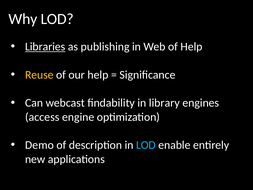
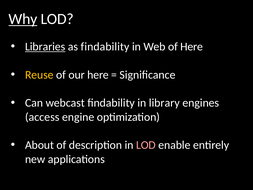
Why underline: none -> present
as publishing: publishing -> findability
of Help: Help -> Here
our help: help -> here
Demo: Demo -> About
LOD at (146, 145) colour: light blue -> pink
